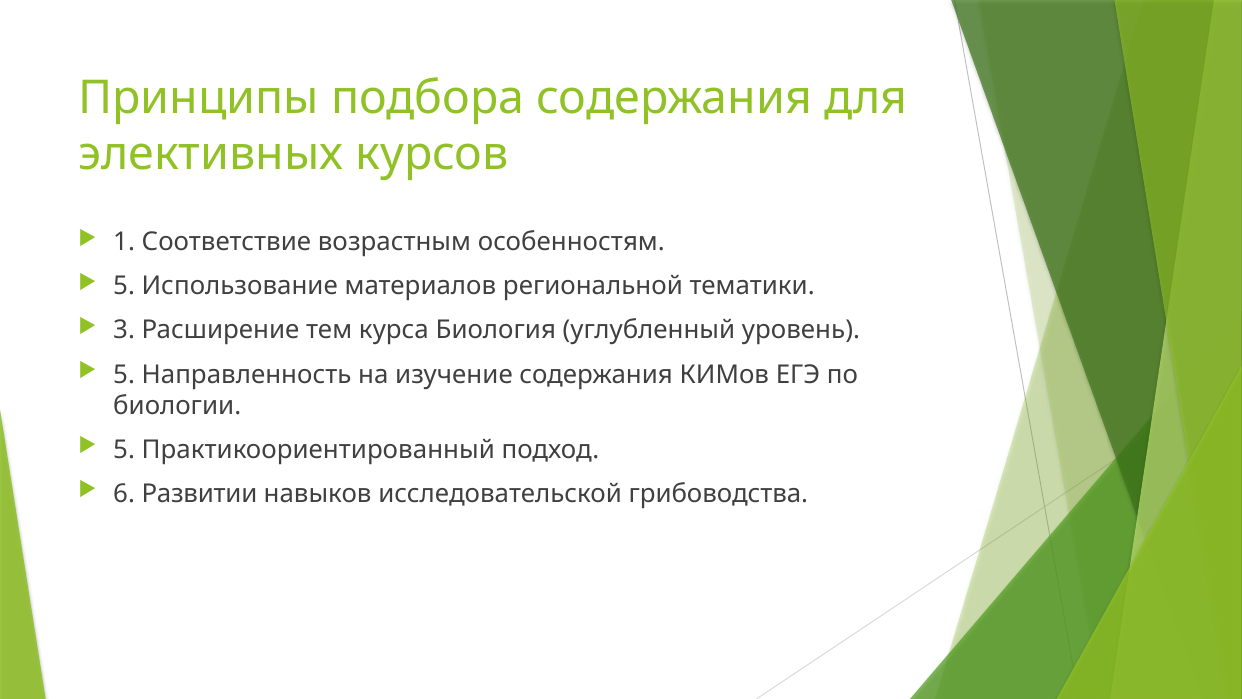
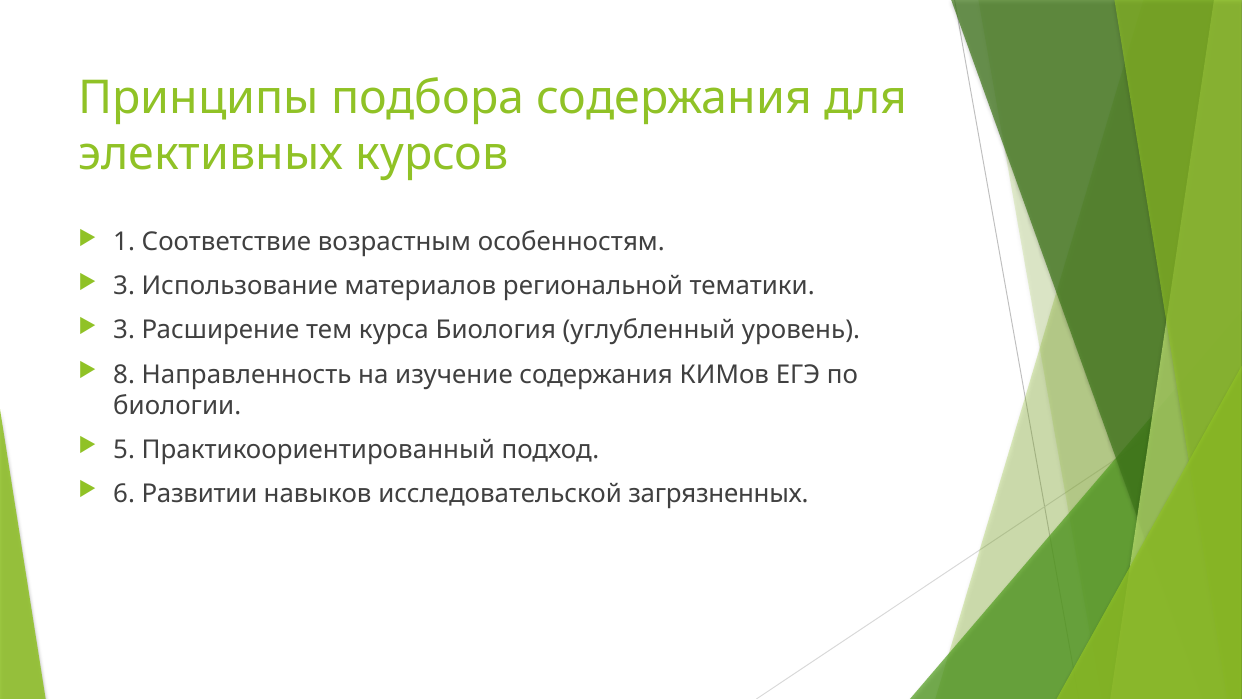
5 at (124, 286): 5 -> 3
5 at (124, 374): 5 -> 8
грибоводства: грибоводства -> загрязненных
